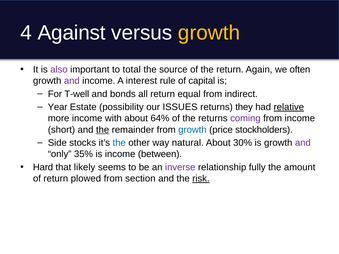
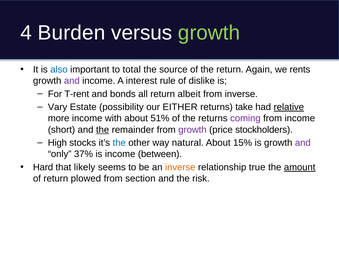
Against: Against -> Burden
growth at (209, 33) colour: yellow -> light green
also colour: purple -> blue
often: often -> rents
capital: capital -> dislike
T-well: T-well -> T-rent
equal: equal -> albeit
from indirect: indirect -> inverse
Year: Year -> Vary
ISSUES: ISSUES -> EITHER
they: they -> take
64%: 64% -> 51%
growth at (192, 130) colour: blue -> purple
Side: Side -> High
30%: 30% -> 15%
35%: 35% -> 37%
inverse at (180, 167) colour: purple -> orange
fully: fully -> true
amount underline: none -> present
risk underline: present -> none
